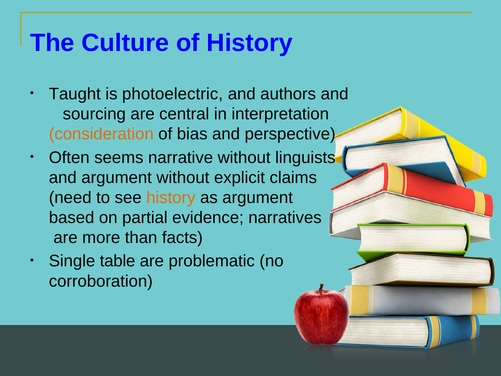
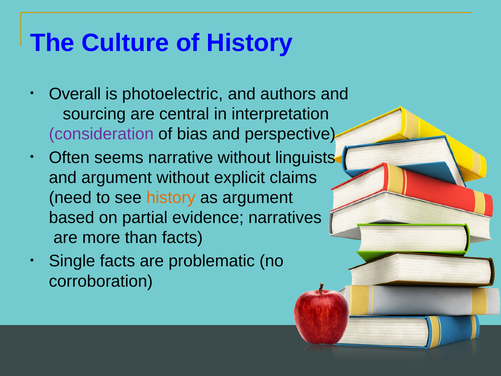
Taught: Taught -> Overall
consideration colour: orange -> purple
Single table: table -> facts
